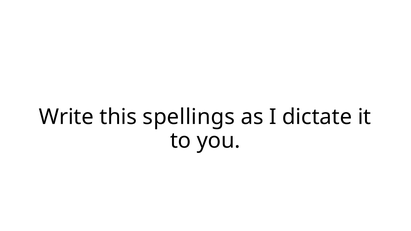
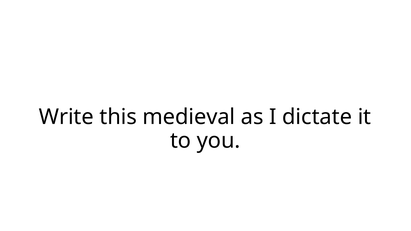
spellings: spellings -> medieval
